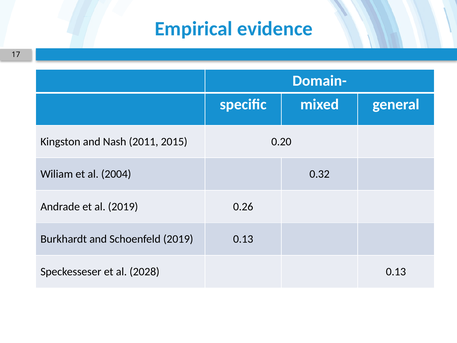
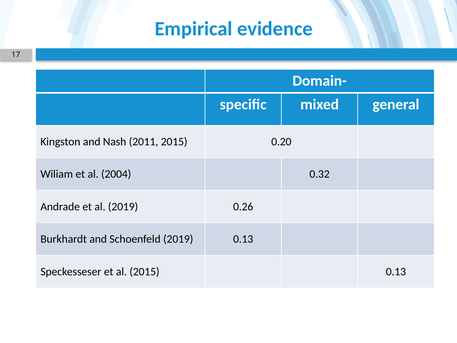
al 2028: 2028 -> 2015
